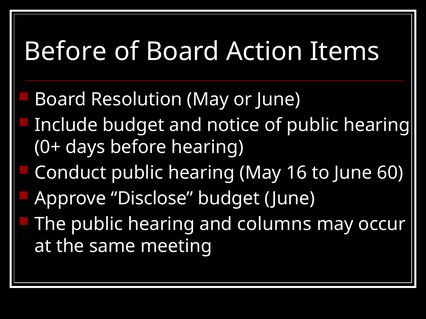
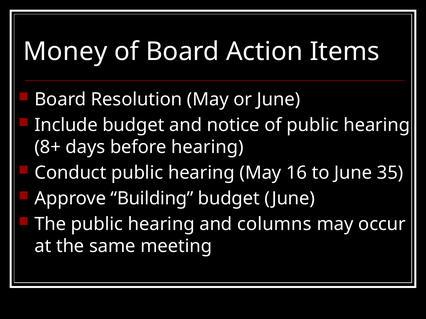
Before at (65, 52): Before -> Money
0+: 0+ -> 8+
60: 60 -> 35
Disclose: Disclose -> Building
